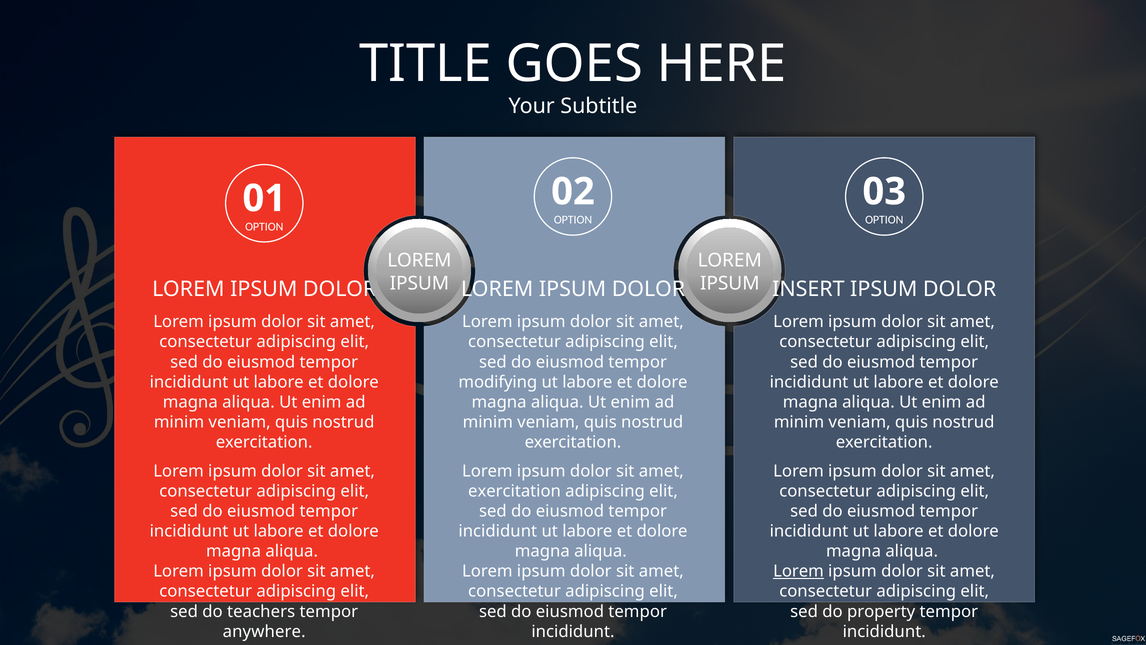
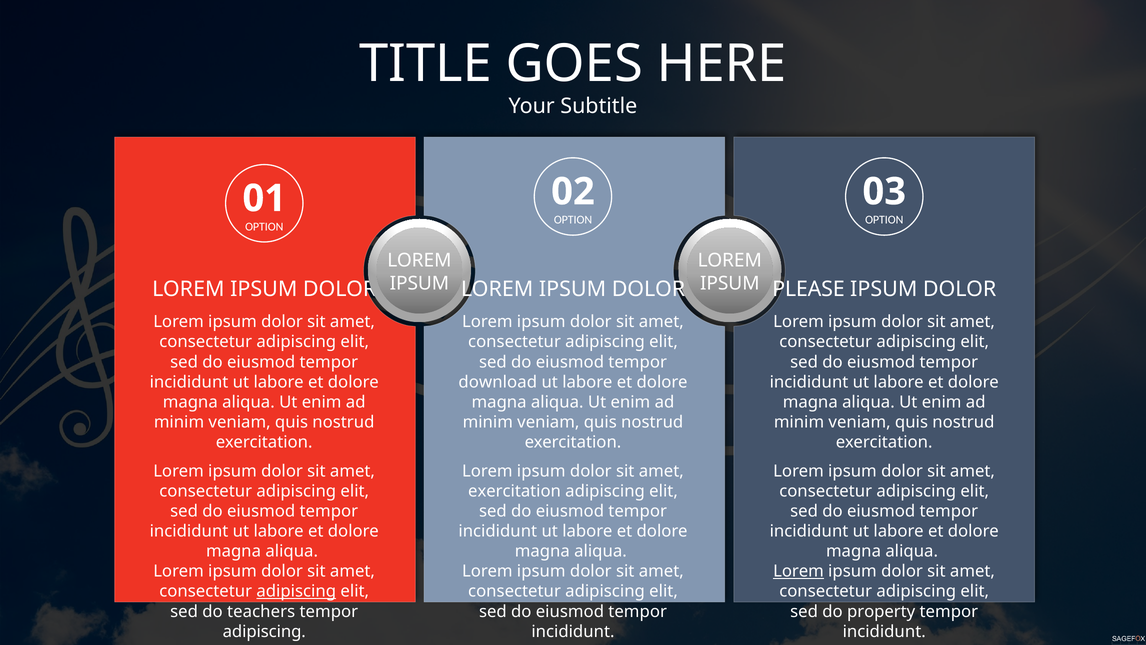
INSERT: INSERT -> PLEASE
modifying: modifying -> download
adipiscing at (296, 591) underline: none -> present
anywhere at (264, 631): anywhere -> adipiscing
